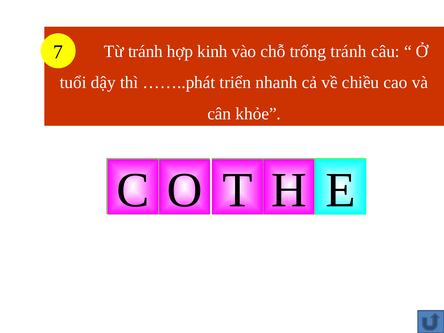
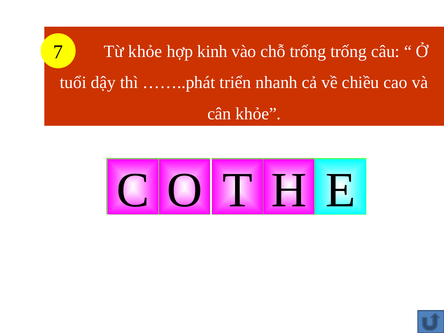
Từ tránh: tránh -> khỏe
trống tránh: tránh -> trống
